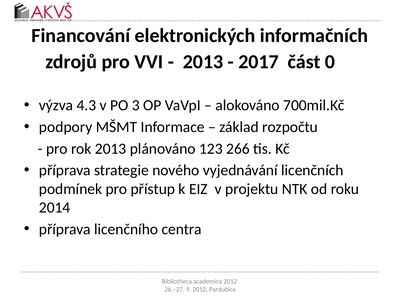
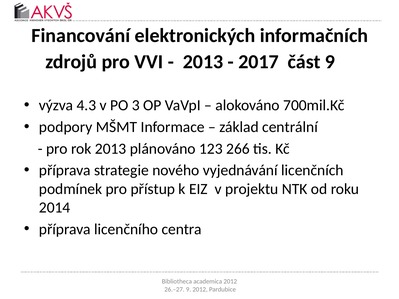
část 0: 0 -> 9
rozpočtu: rozpočtu -> centrální
